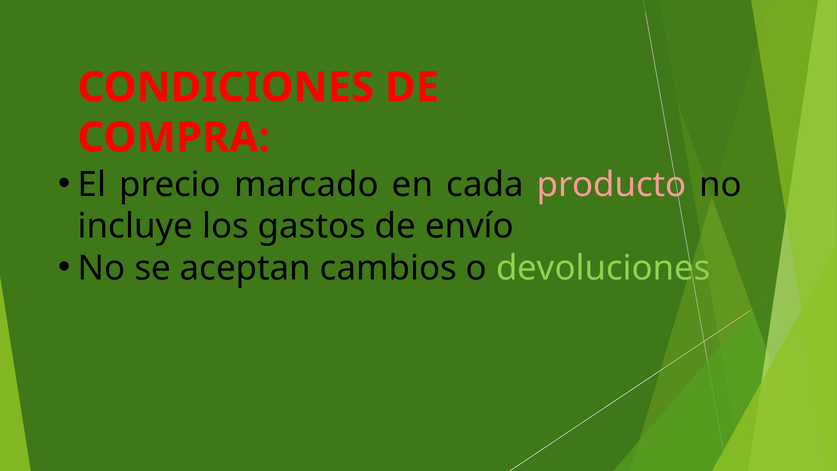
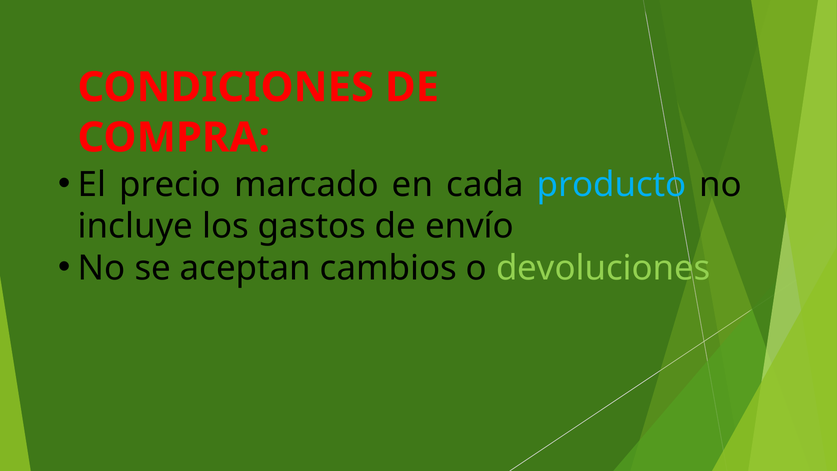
producto colour: pink -> light blue
